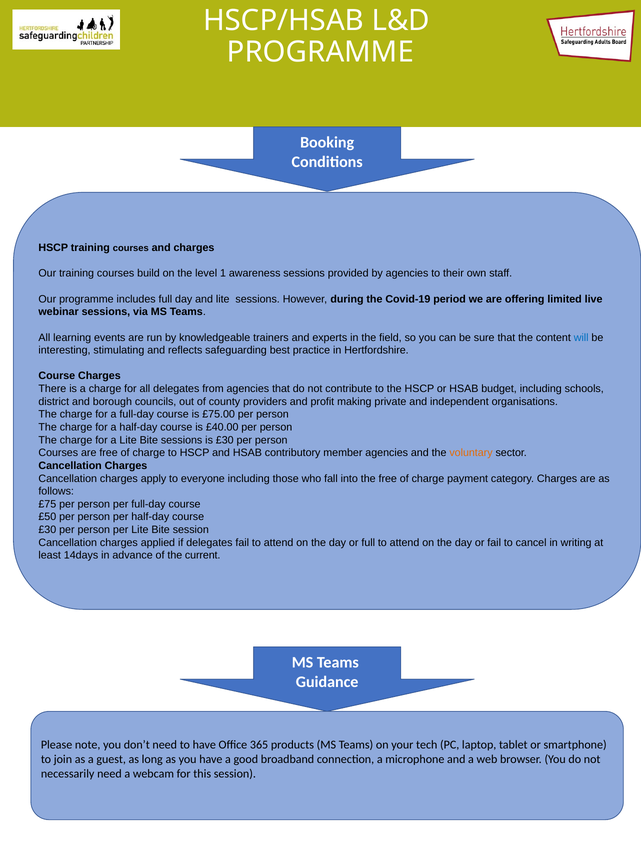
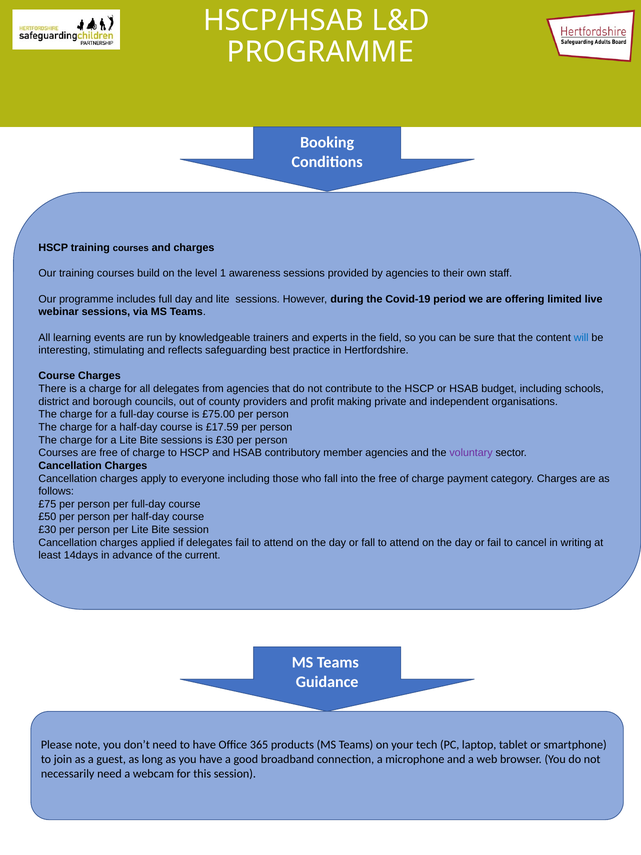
£40.00: £40.00 -> £17.59
voluntary colour: orange -> purple
or full: full -> fall
